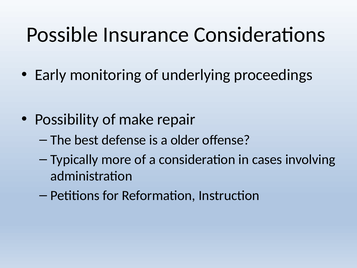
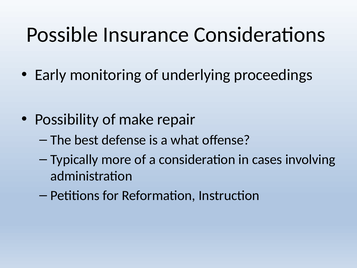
older: older -> what
